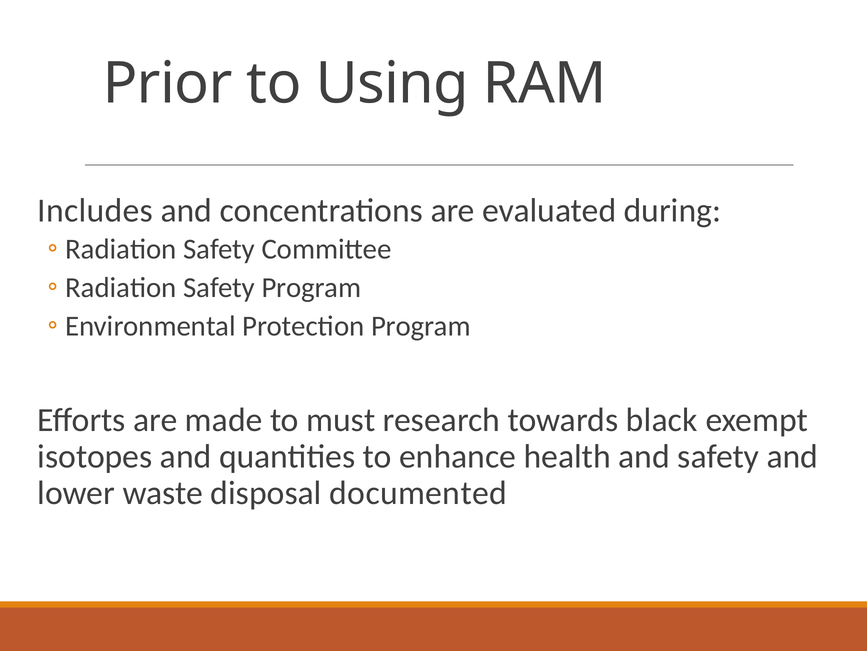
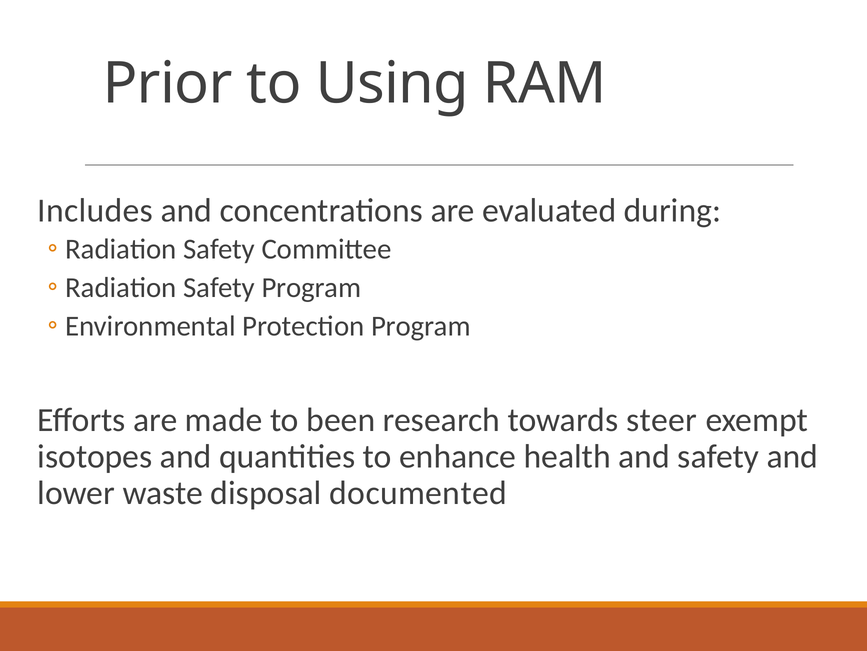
must: must -> been
black: black -> steer
